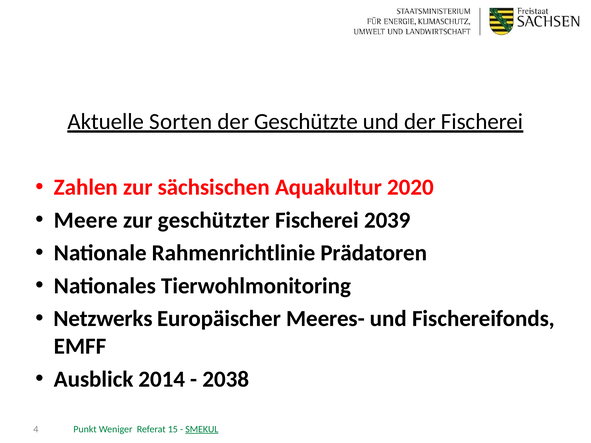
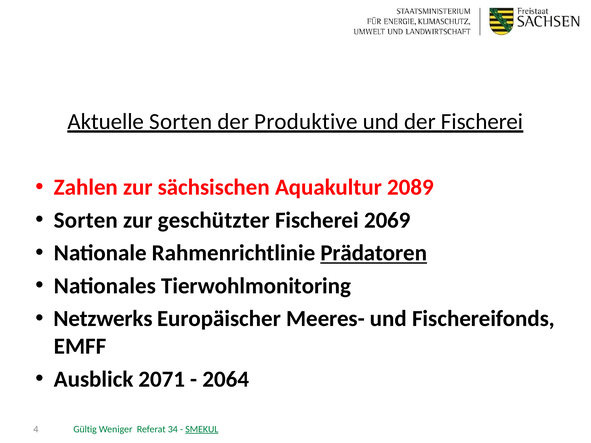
Geschützte: Geschützte -> Produktive
2020: 2020 -> 2089
Meere at (86, 220): Meere -> Sorten
2039: 2039 -> 2069
Prädatoren underline: none -> present
2014: 2014 -> 2071
2038: 2038 -> 2064
Punkt: Punkt -> Gültig
15: 15 -> 34
